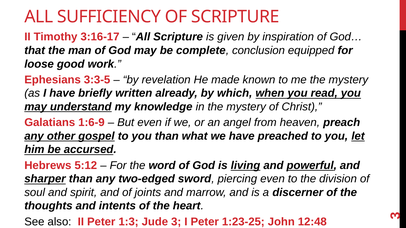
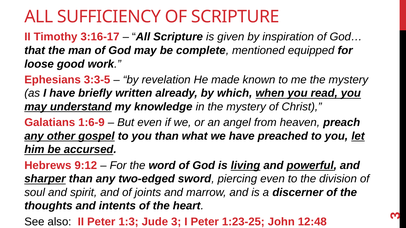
conclusion: conclusion -> mentioned
5:12: 5:12 -> 9:12
